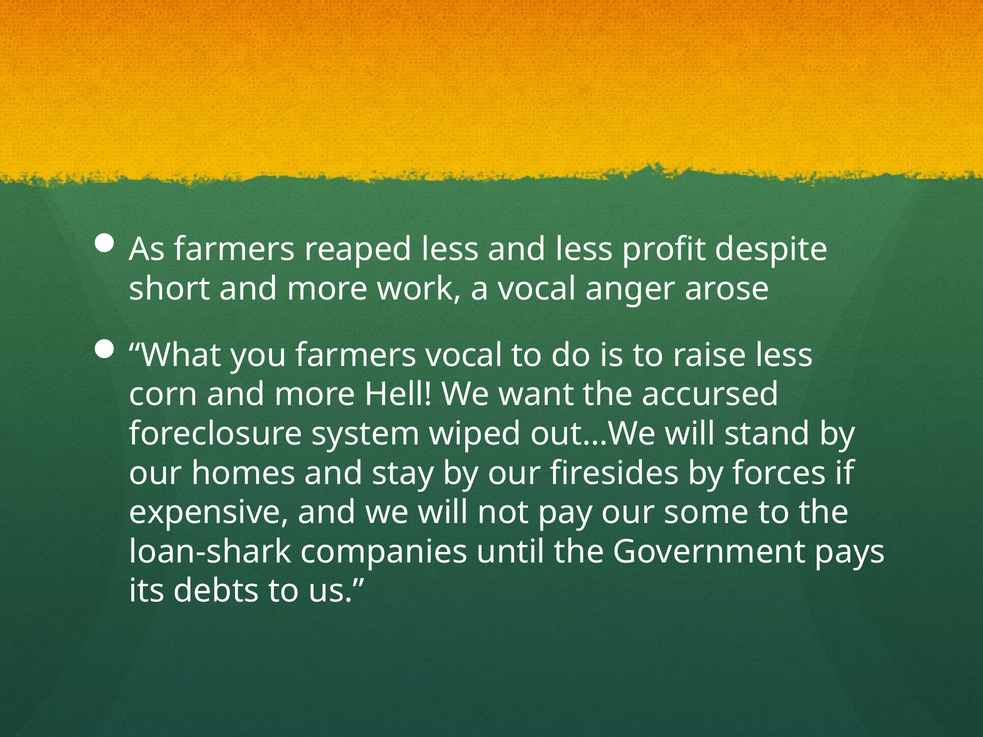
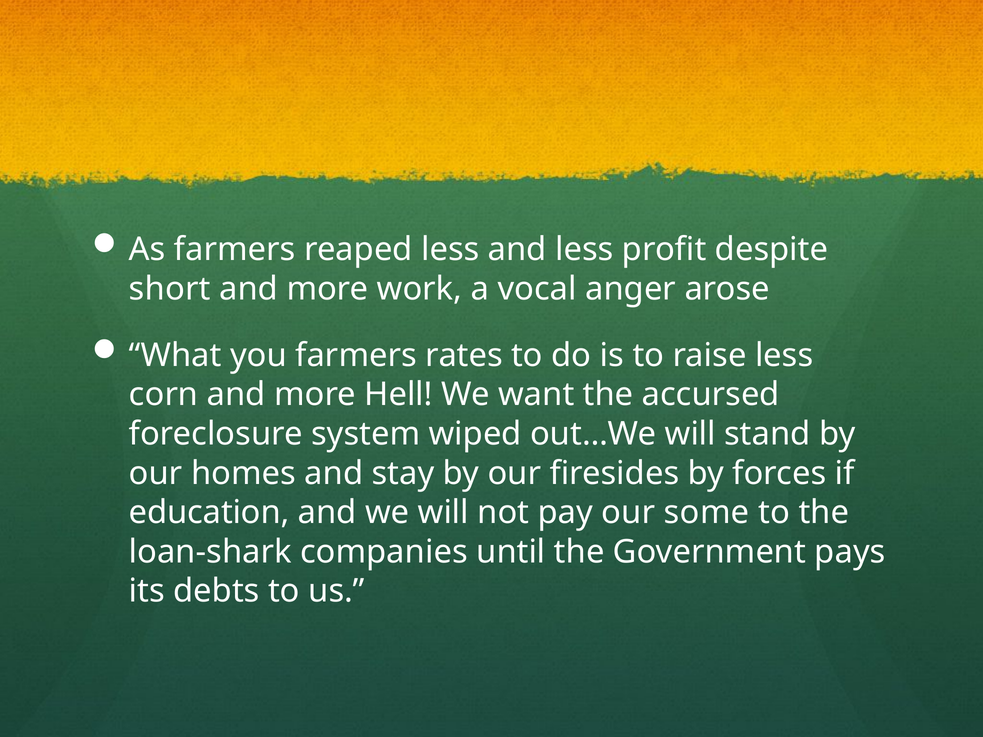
farmers vocal: vocal -> rates
expensive: expensive -> education
